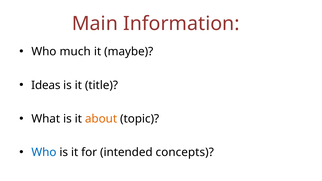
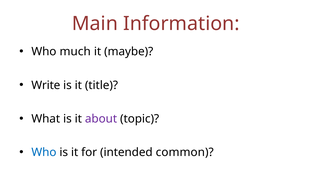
Ideas: Ideas -> Write
about colour: orange -> purple
concepts: concepts -> common
